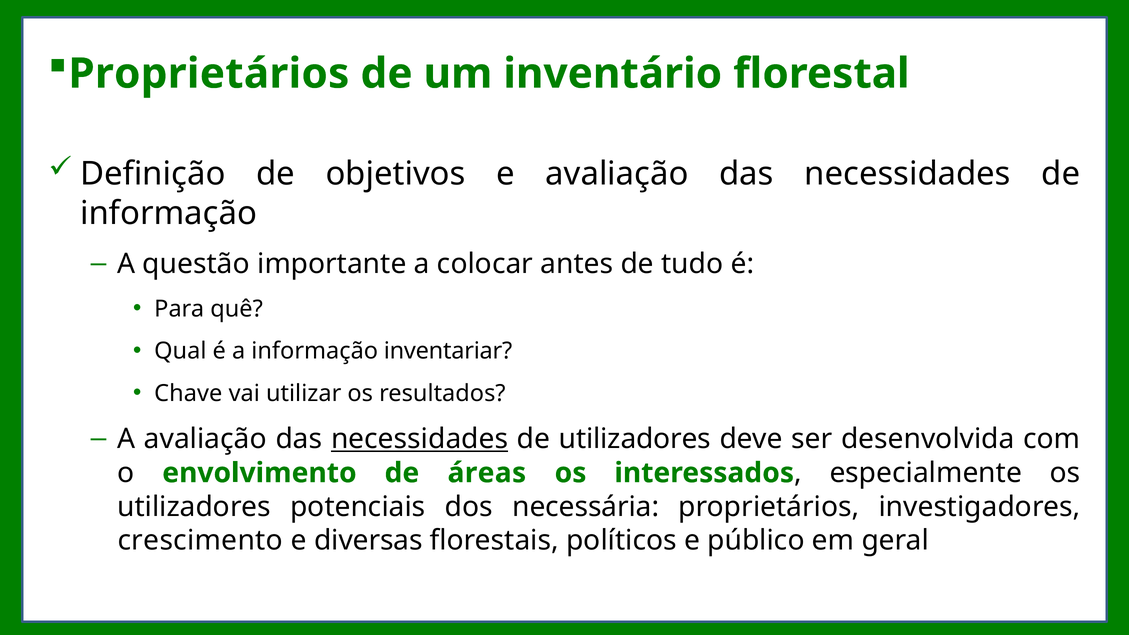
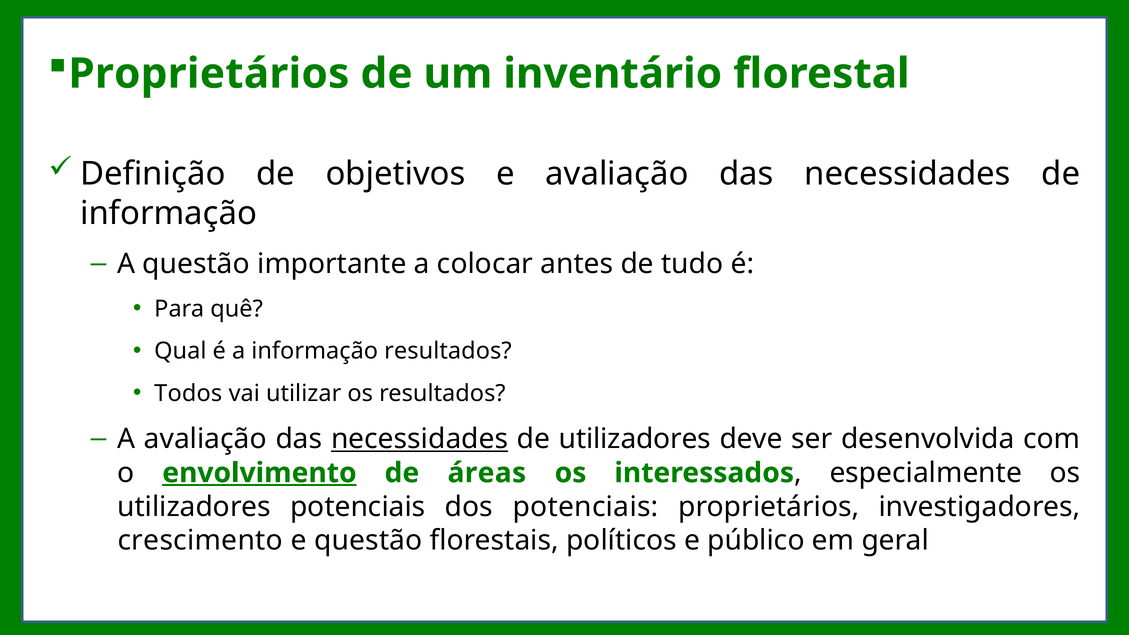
informação inventariar: inventariar -> resultados
Chave: Chave -> Todos
envolvimento underline: none -> present
dos necessária: necessária -> potenciais
e diversas: diversas -> questão
